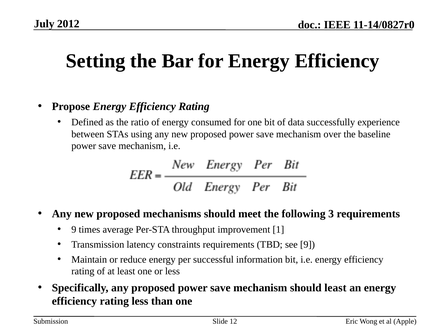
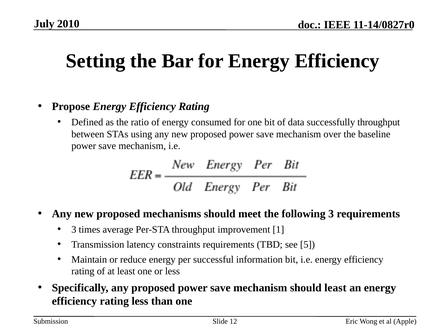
2012: 2012 -> 2010
successfully experience: experience -> throughput
9 at (74, 229): 9 -> 3
see 9: 9 -> 5
